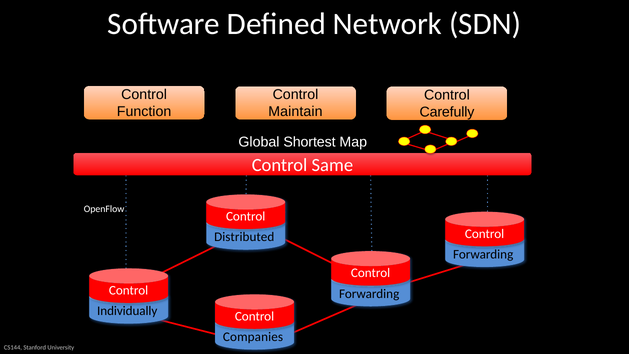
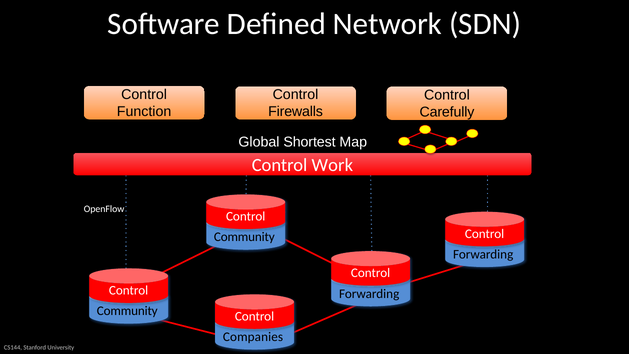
Maintain: Maintain -> Firewalls
Same: Same -> Work
Distributed at (244, 237): Distributed -> Community
Individually at (127, 311): Individually -> Community
